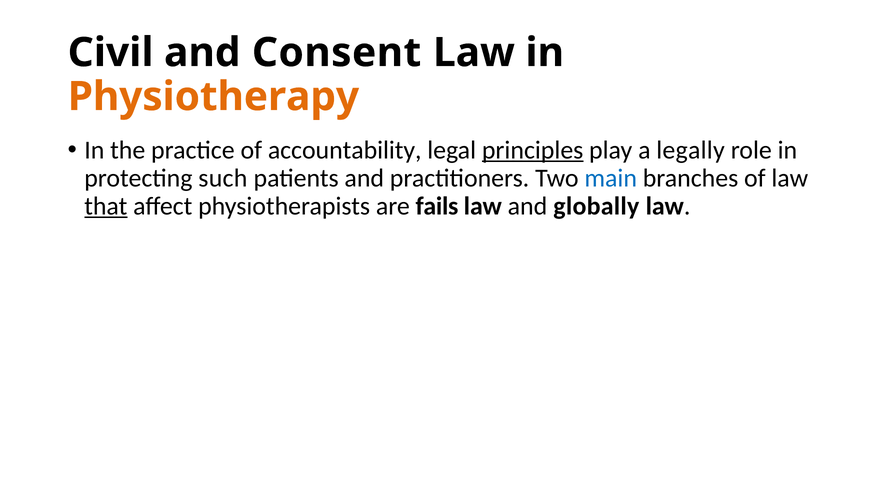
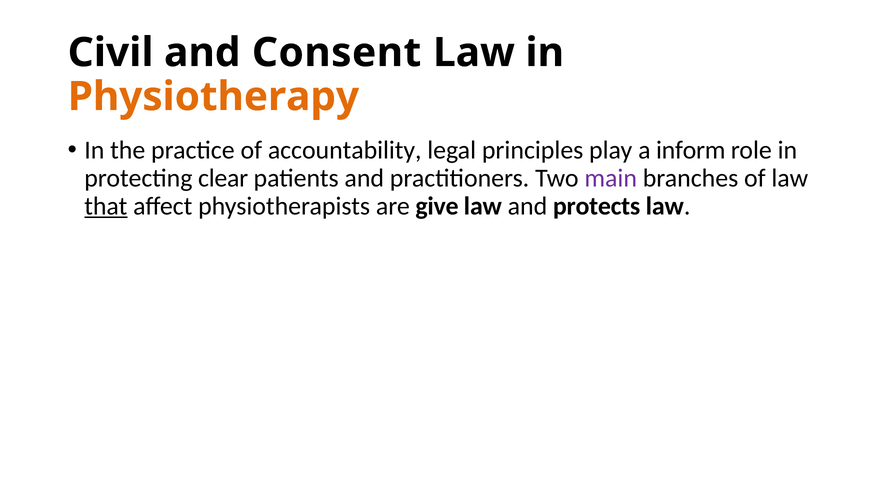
principles underline: present -> none
legally: legally -> inform
such: such -> clear
main colour: blue -> purple
fails: fails -> give
globally: globally -> protects
